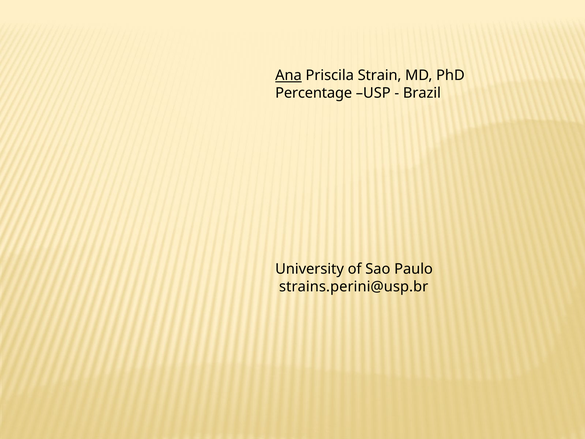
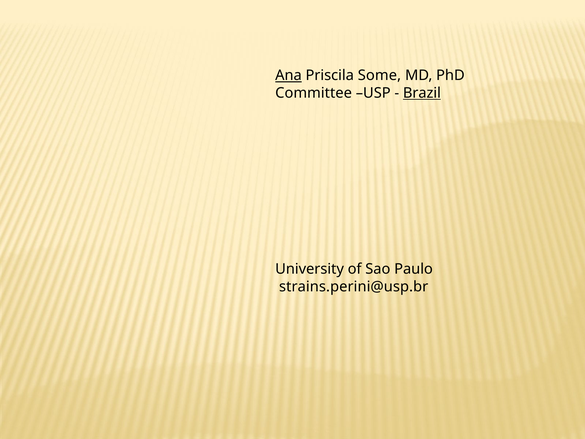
Strain: Strain -> Some
Percentage: Percentage -> Committee
Brazil underline: none -> present
